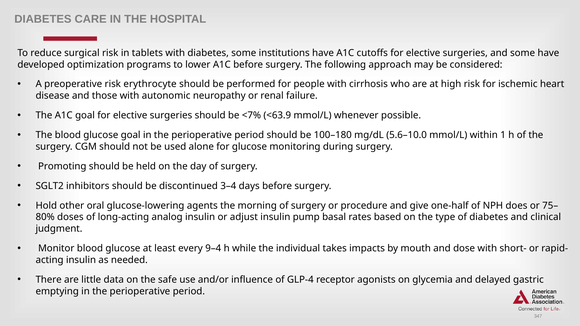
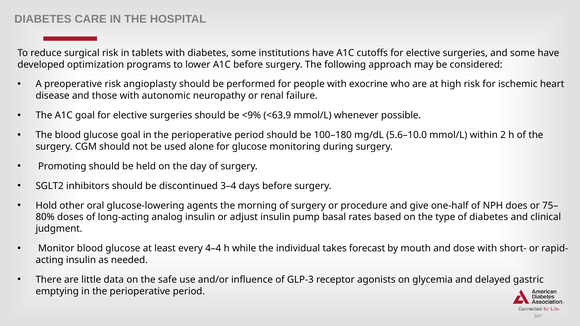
erythrocyte: erythrocyte -> angioplasty
cirrhosis: cirrhosis -> exocrine
<7%: <7% -> <9%
1: 1 -> 2
9–4: 9–4 -> 4–4
impacts: impacts -> forecast
GLP-4: GLP-4 -> GLP-3
